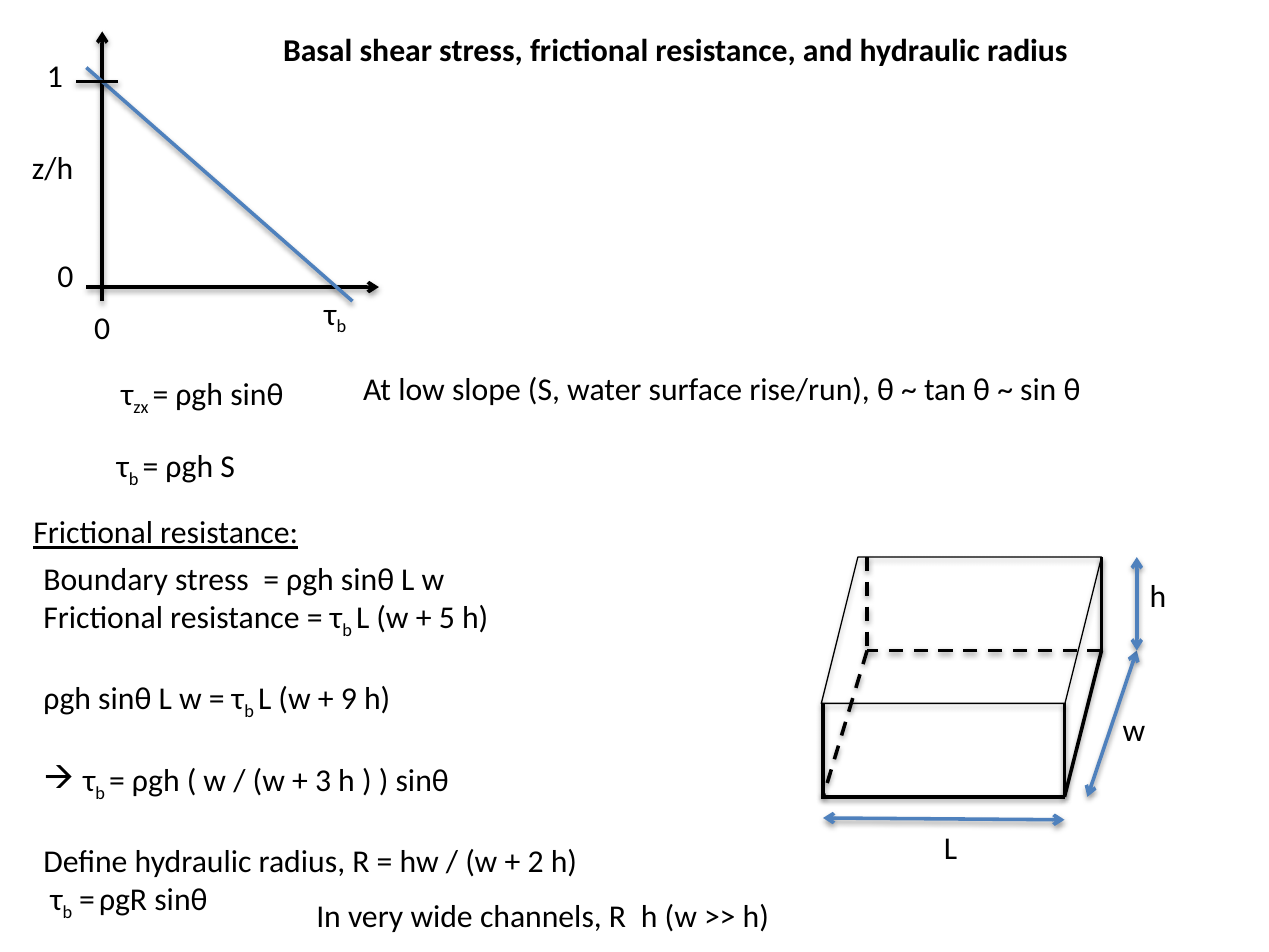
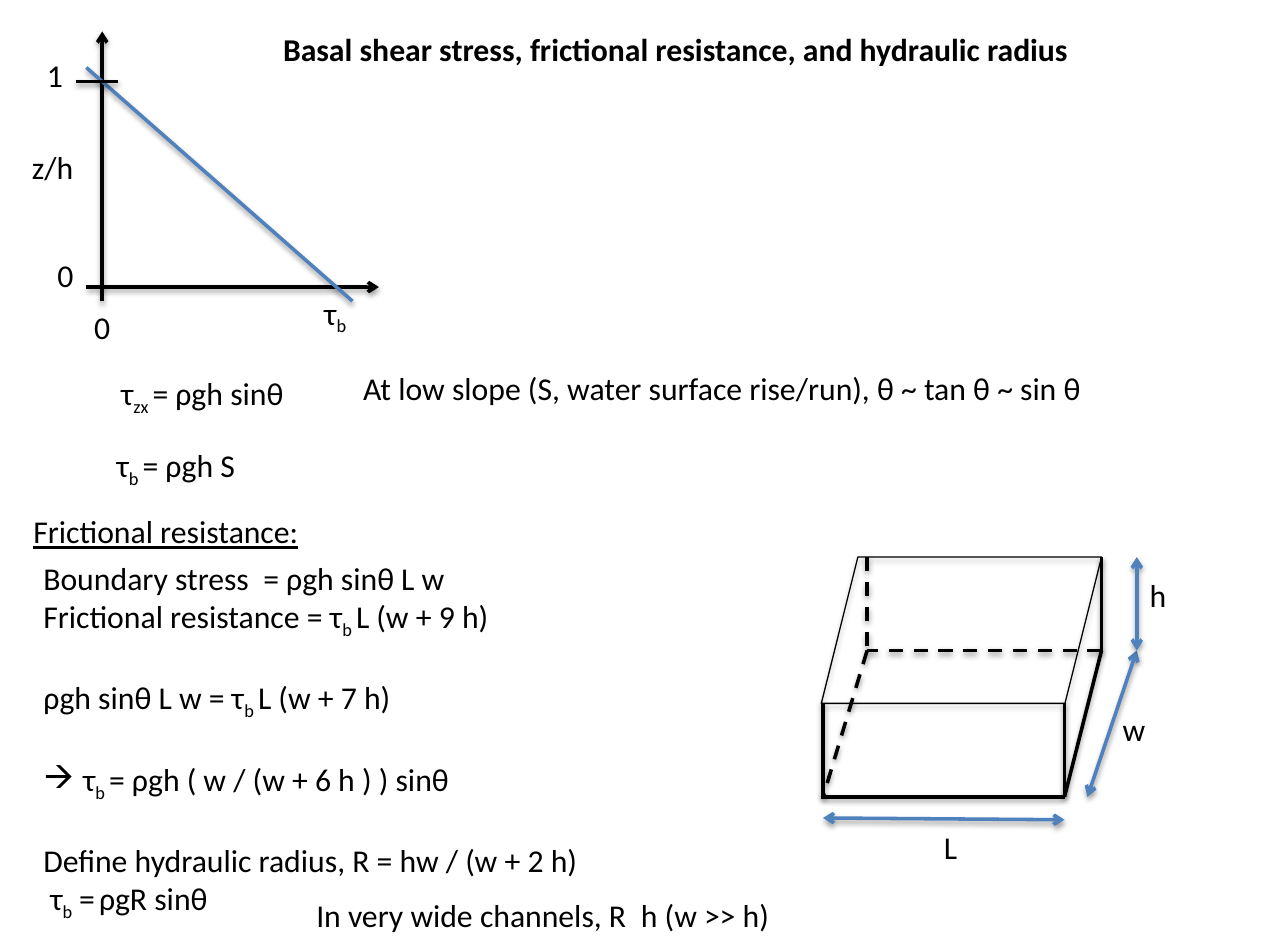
5: 5 -> 9
9: 9 -> 7
3: 3 -> 6
